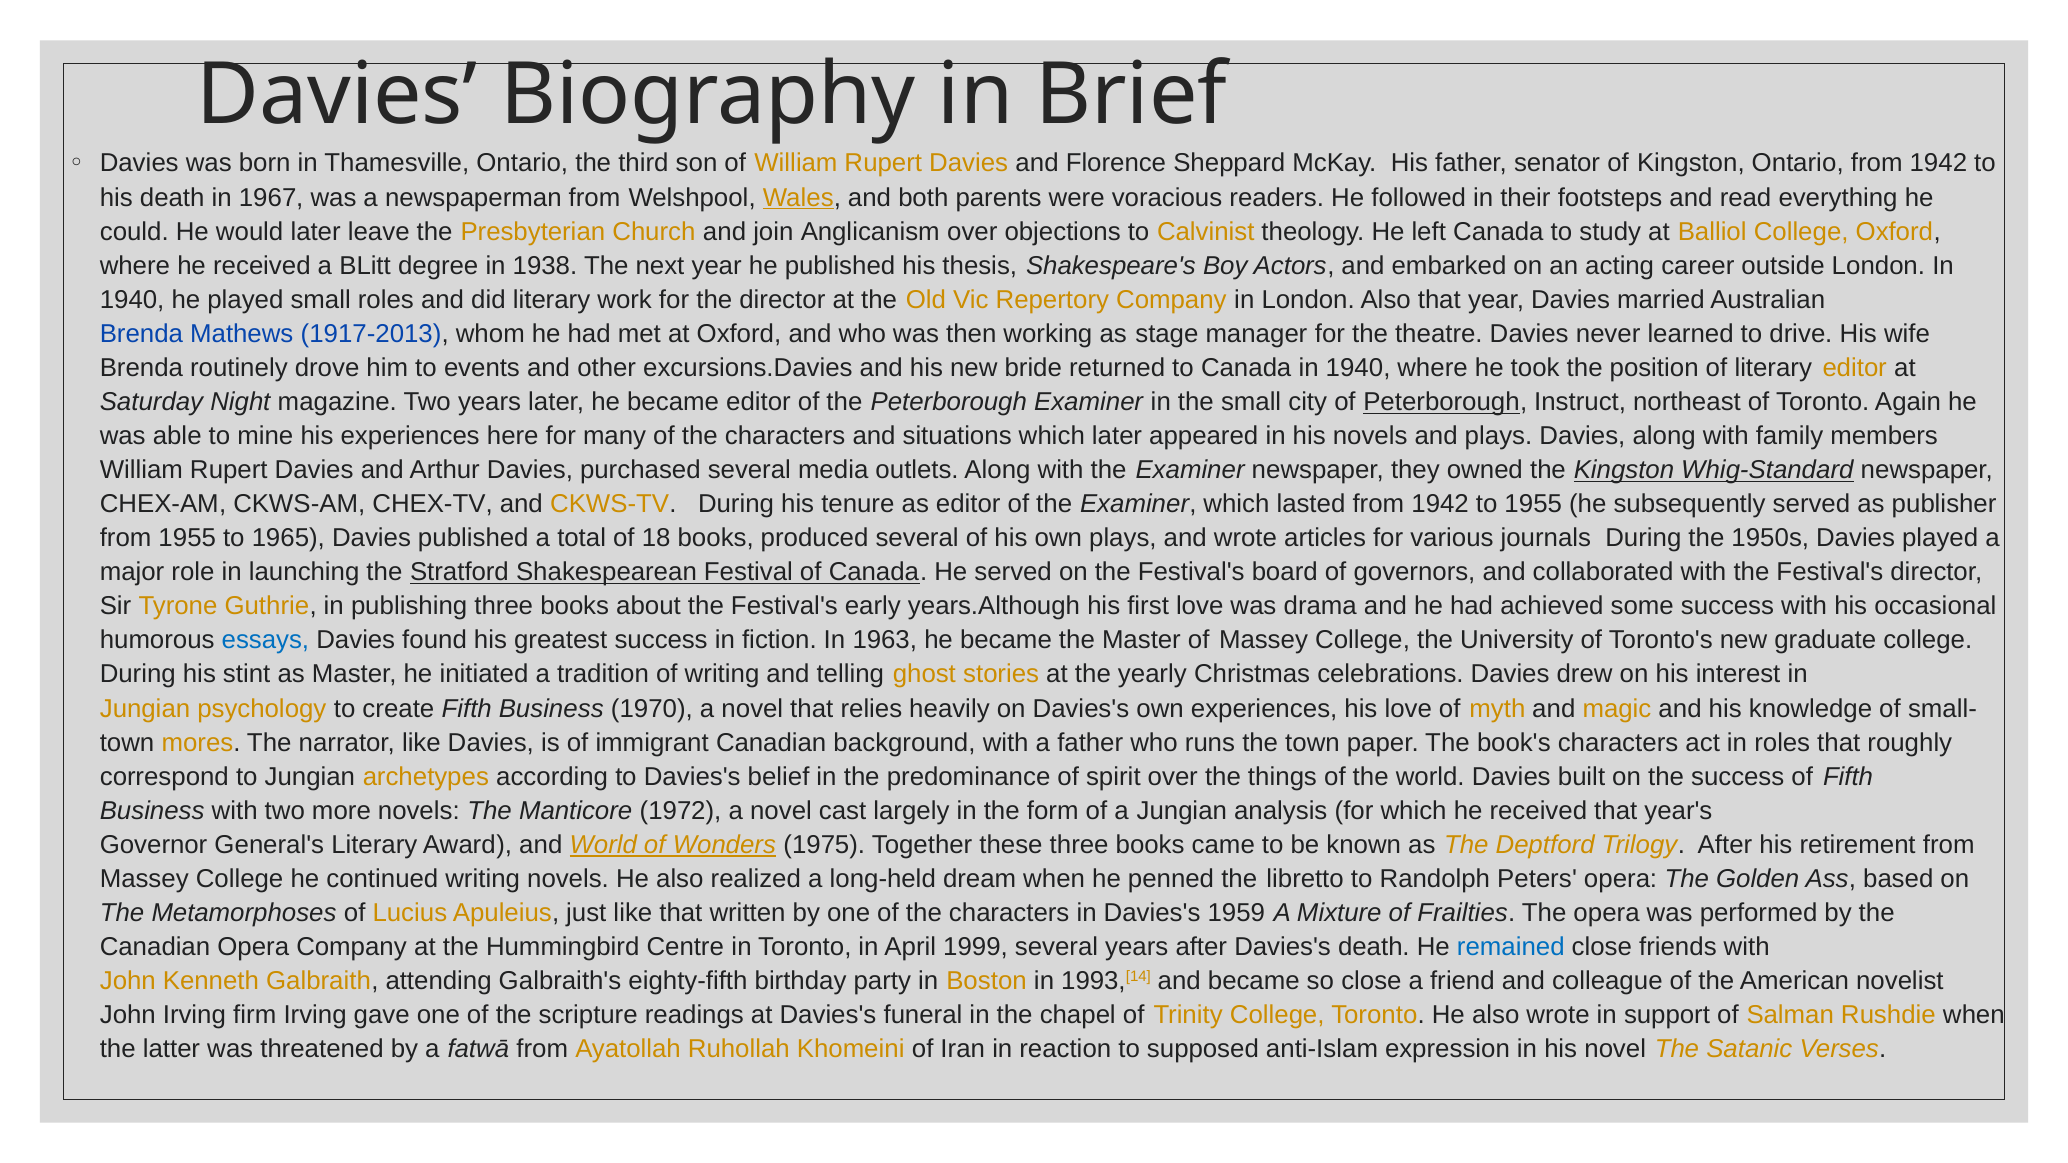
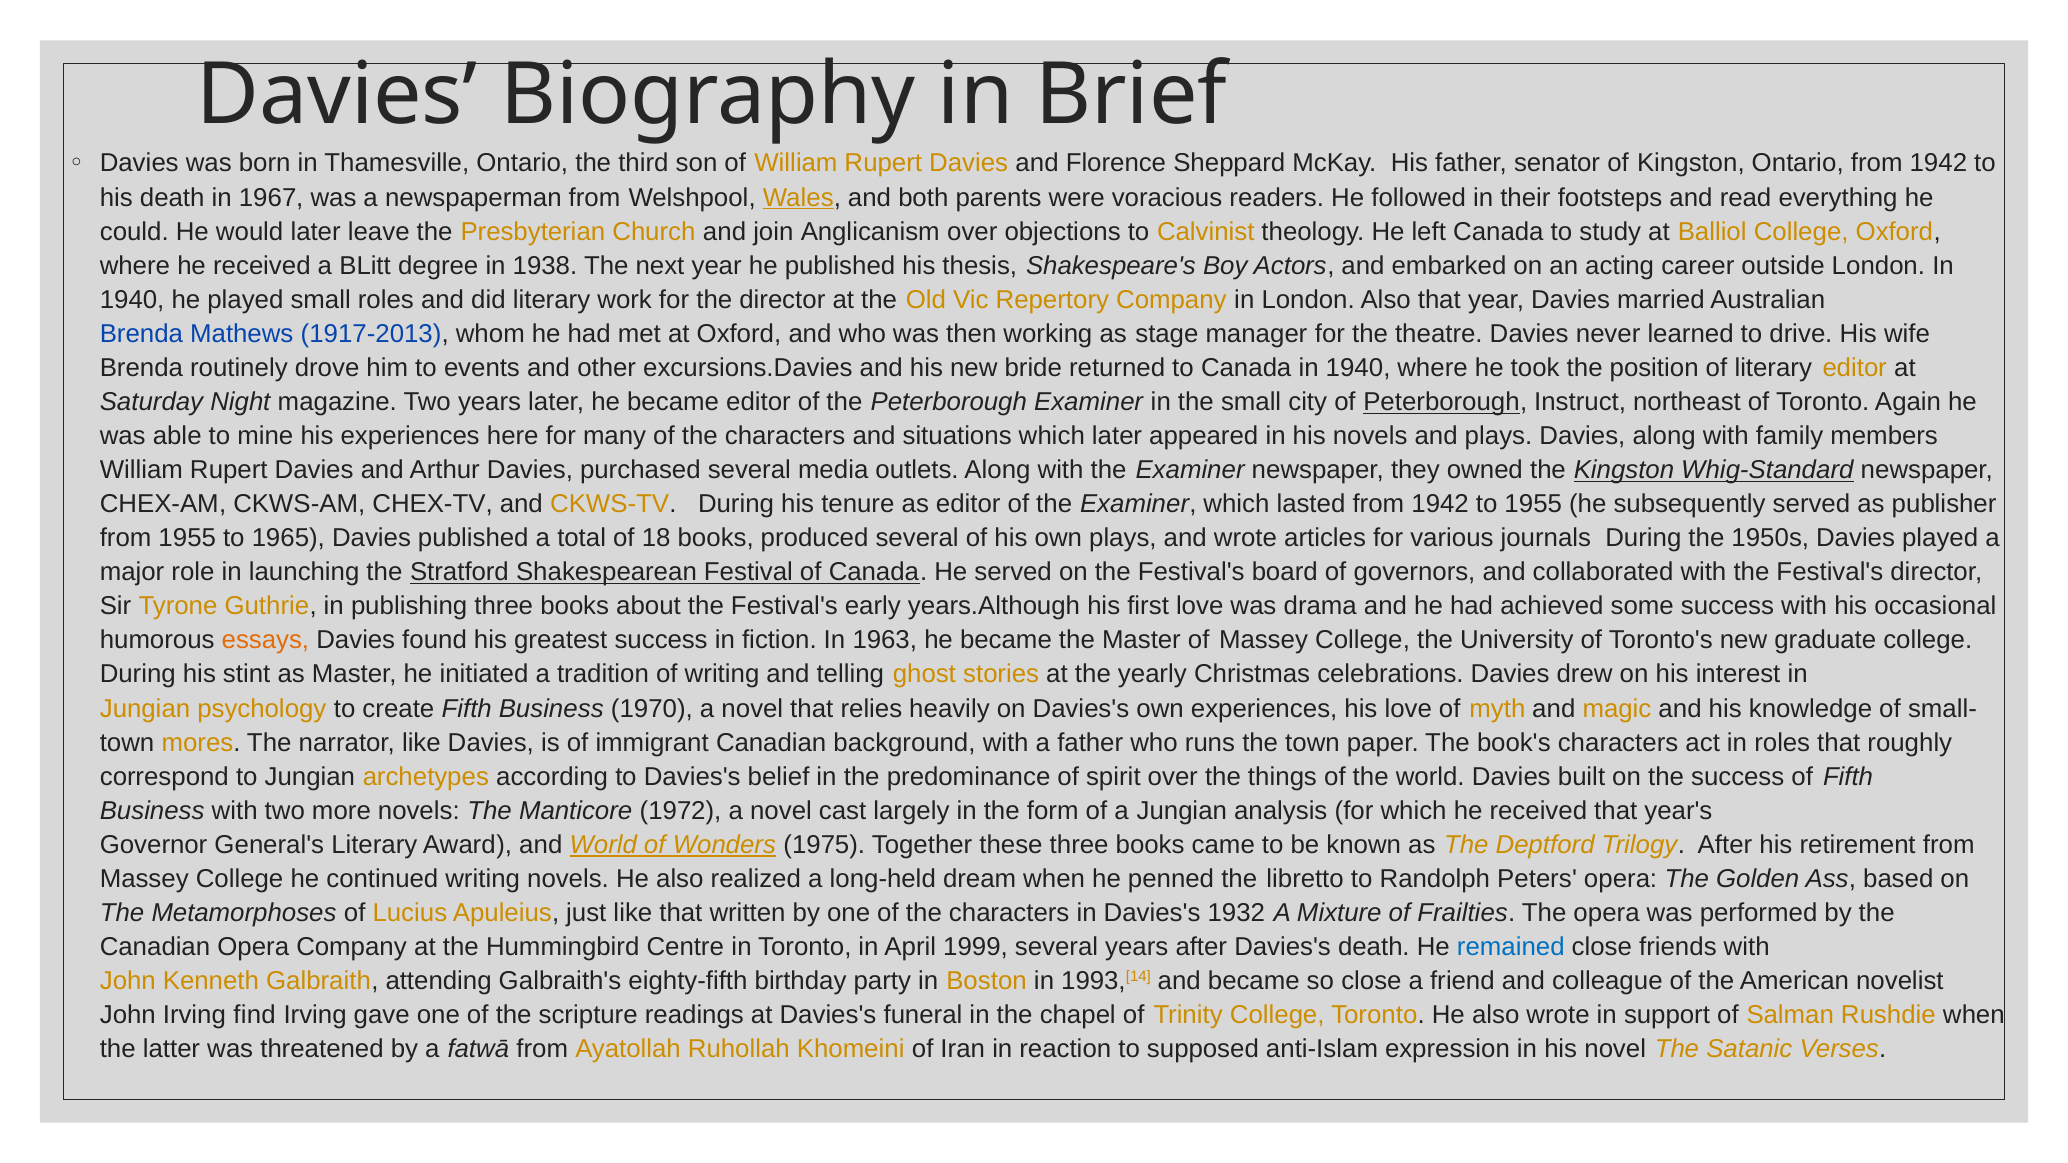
essays colour: blue -> orange
1959: 1959 -> 1932
firm: firm -> find
